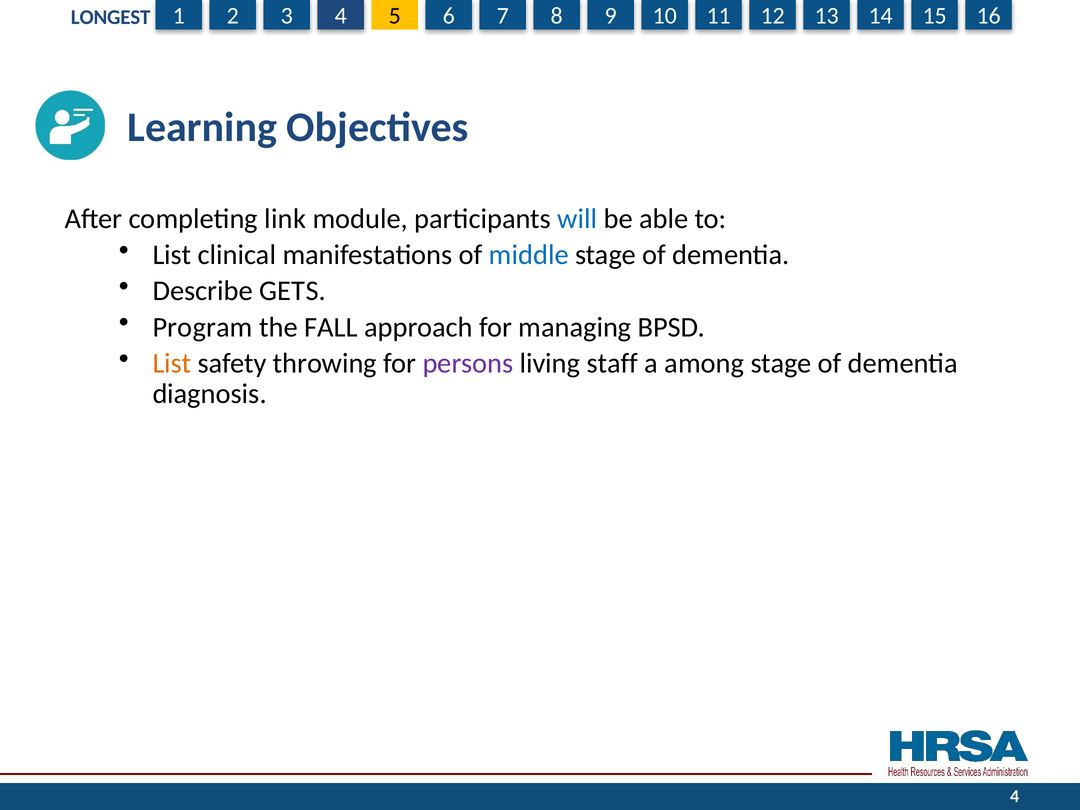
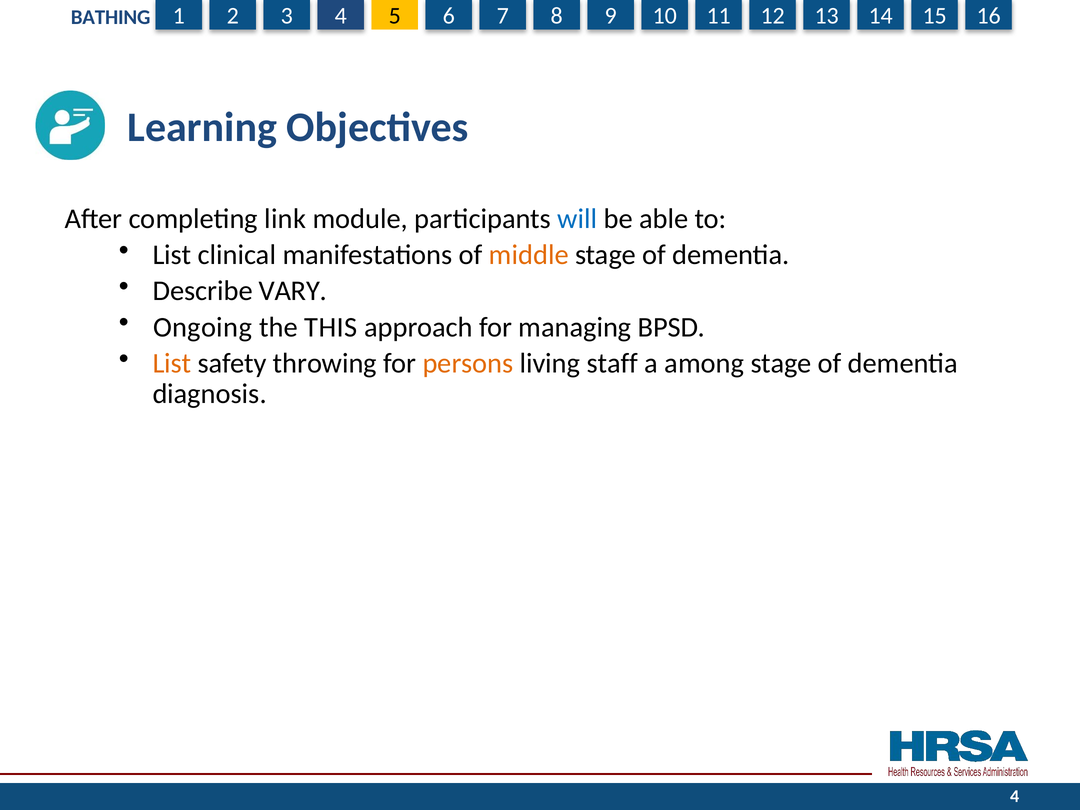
LONGEST: LONGEST -> BATHING
middle colour: blue -> orange
GETS: GETS -> VARY
Program: Program -> Ongoing
FALL: FALL -> THIS
persons colour: purple -> orange
